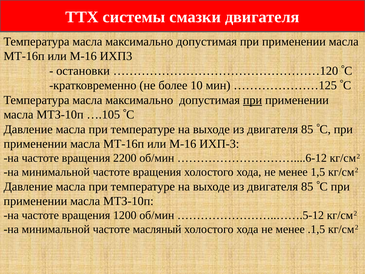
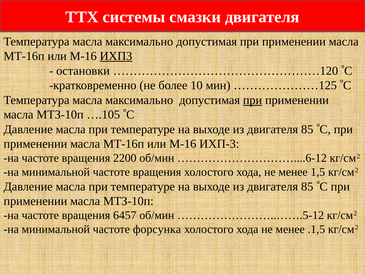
ИХП3 underline: none -> present
1200: 1200 -> 6457
масляный: масляный -> форсунка
